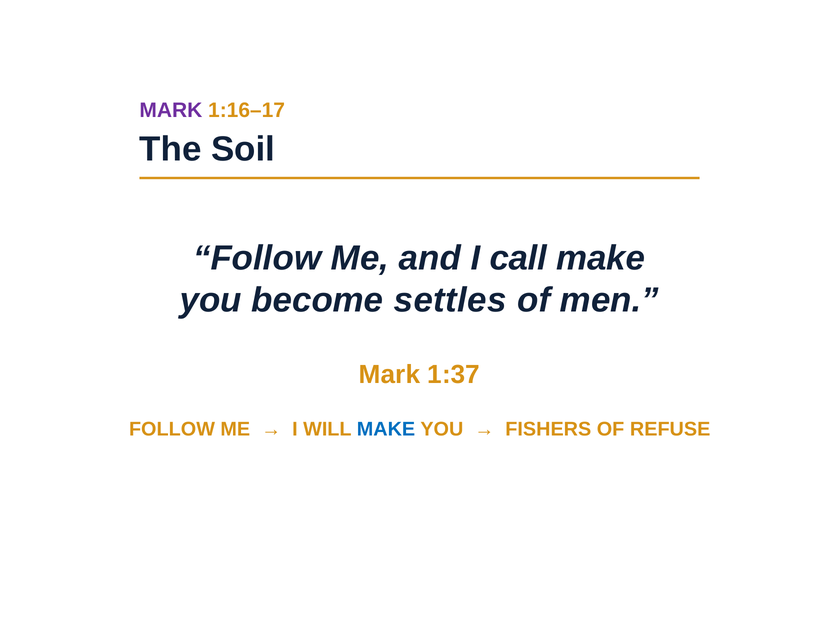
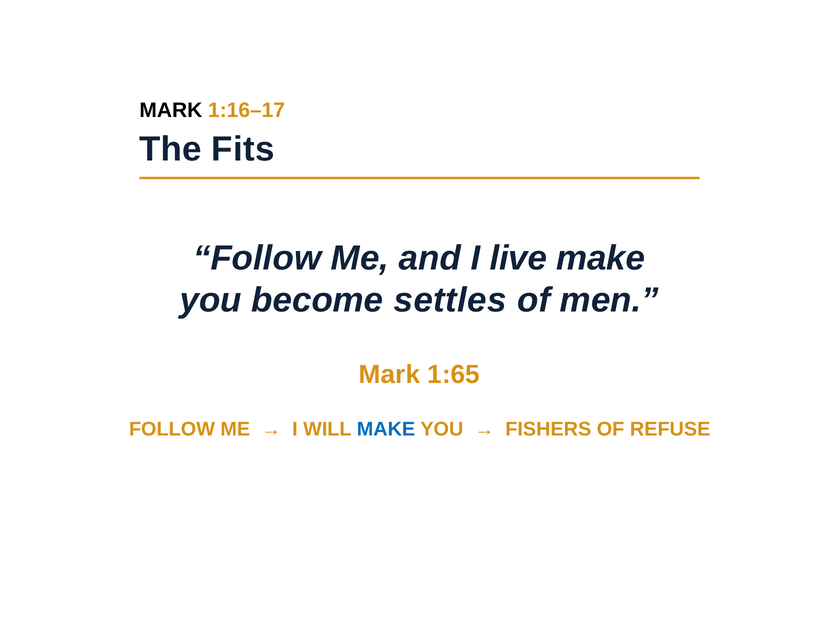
MARK at (171, 110) colour: purple -> black
Soil: Soil -> Fits
call: call -> live
1:37: 1:37 -> 1:65
